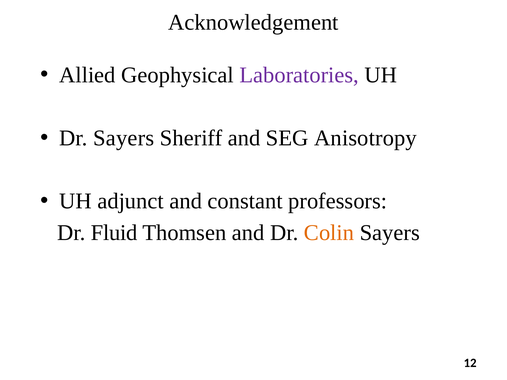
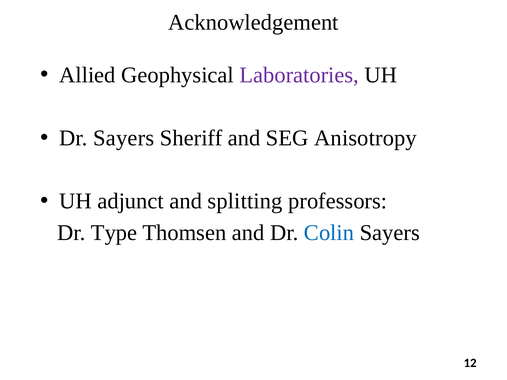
constant: constant -> splitting
Fluid: Fluid -> Type
Colin colour: orange -> blue
